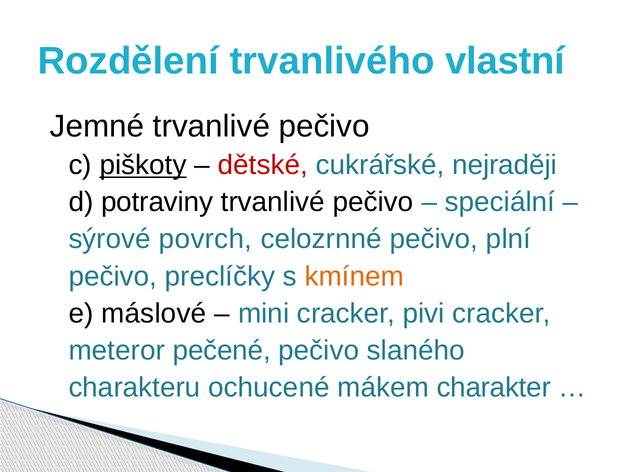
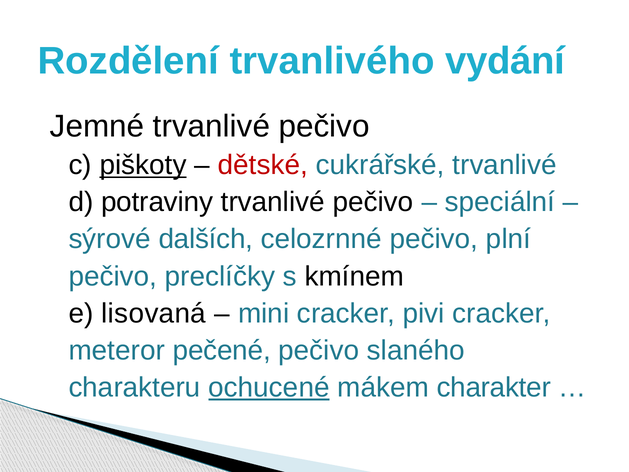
vlastní: vlastní -> vydání
cukrářské nejraději: nejraději -> trvanlivé
povrch: povrch -> dalších
kmínem colour: orange -> black
máslové: máslové -> lisovaná
ochucené underline: none -> present
